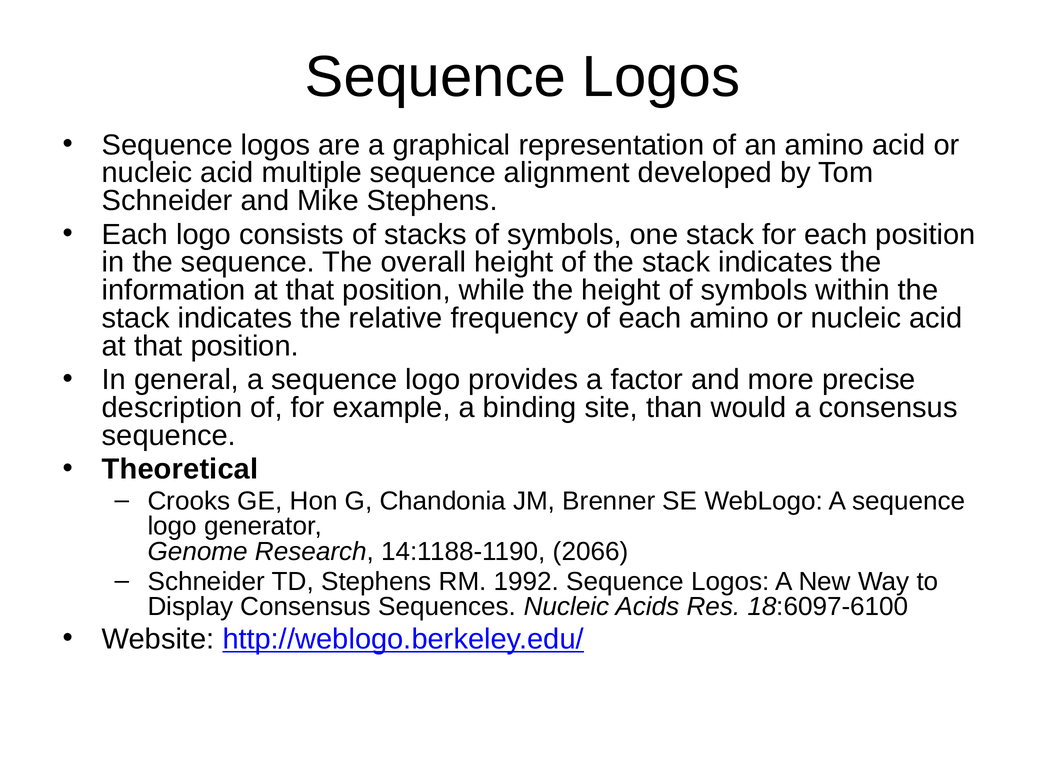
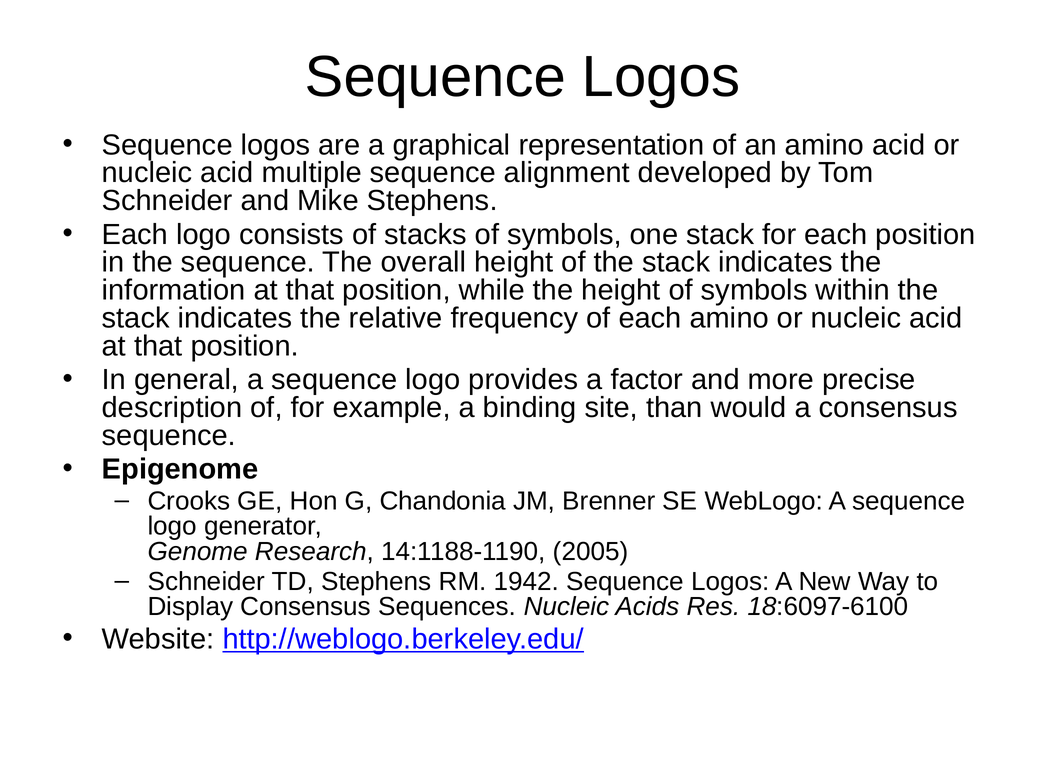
Theoretical: Theoretical -> Epigenome
2066: 2066 -> 2005
1992: 1992 -> 1942
